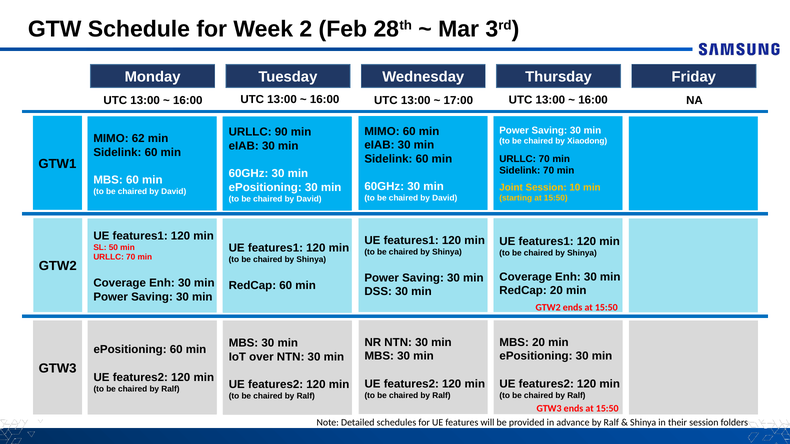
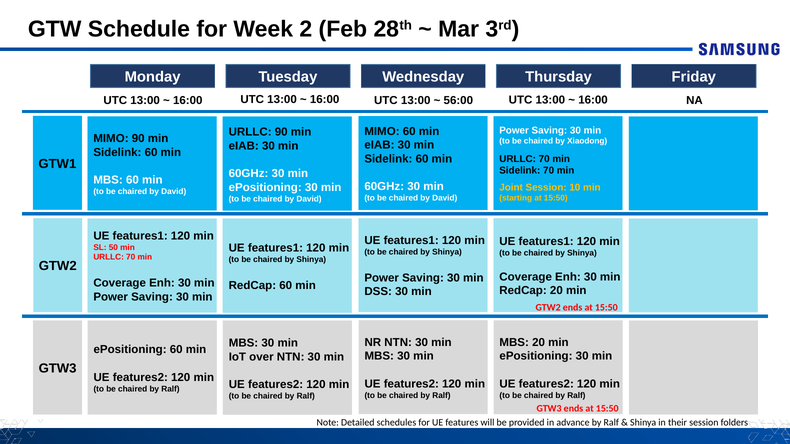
17:00: 17:00 -> 56:00
MIMO 62: 62 -> 90
